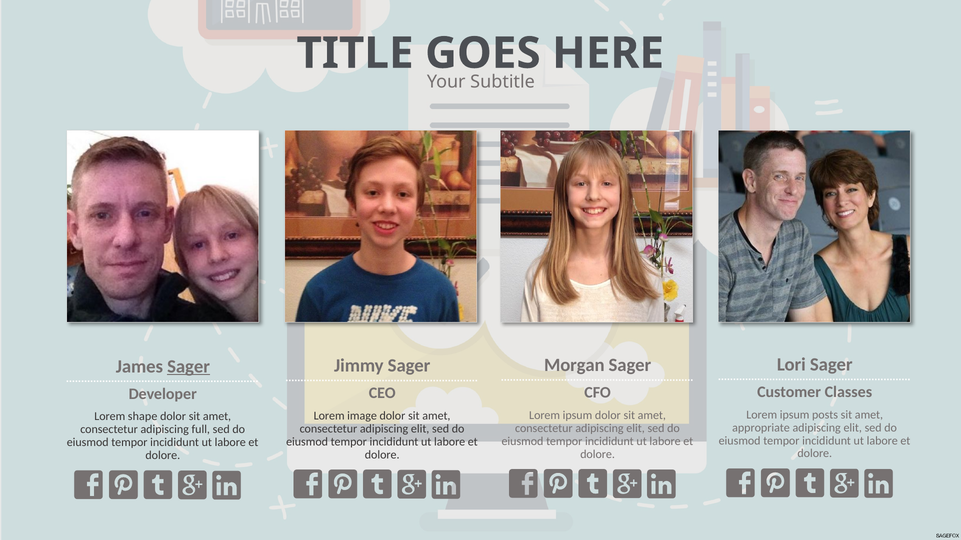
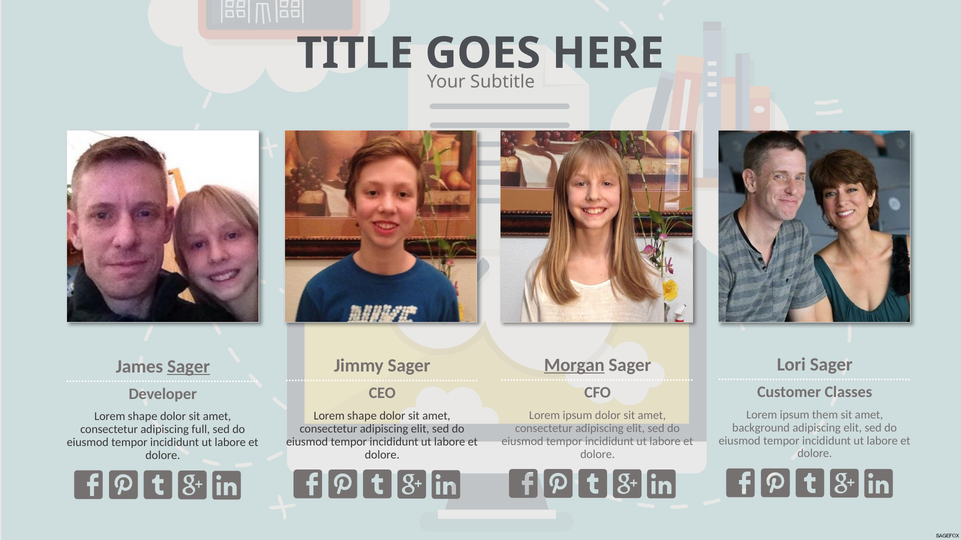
Morgan underline: none -> present
posts: posts -> them
image at (362, 416): image -> shape
appropriate: appropriate -> background
